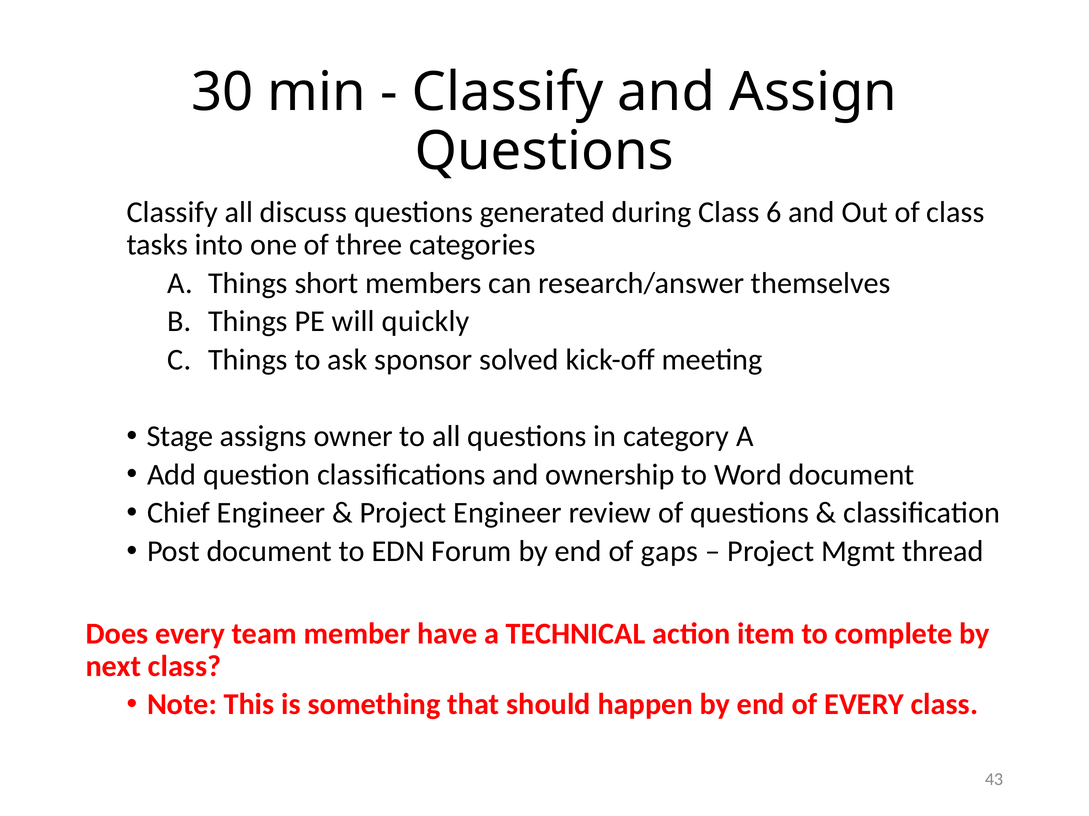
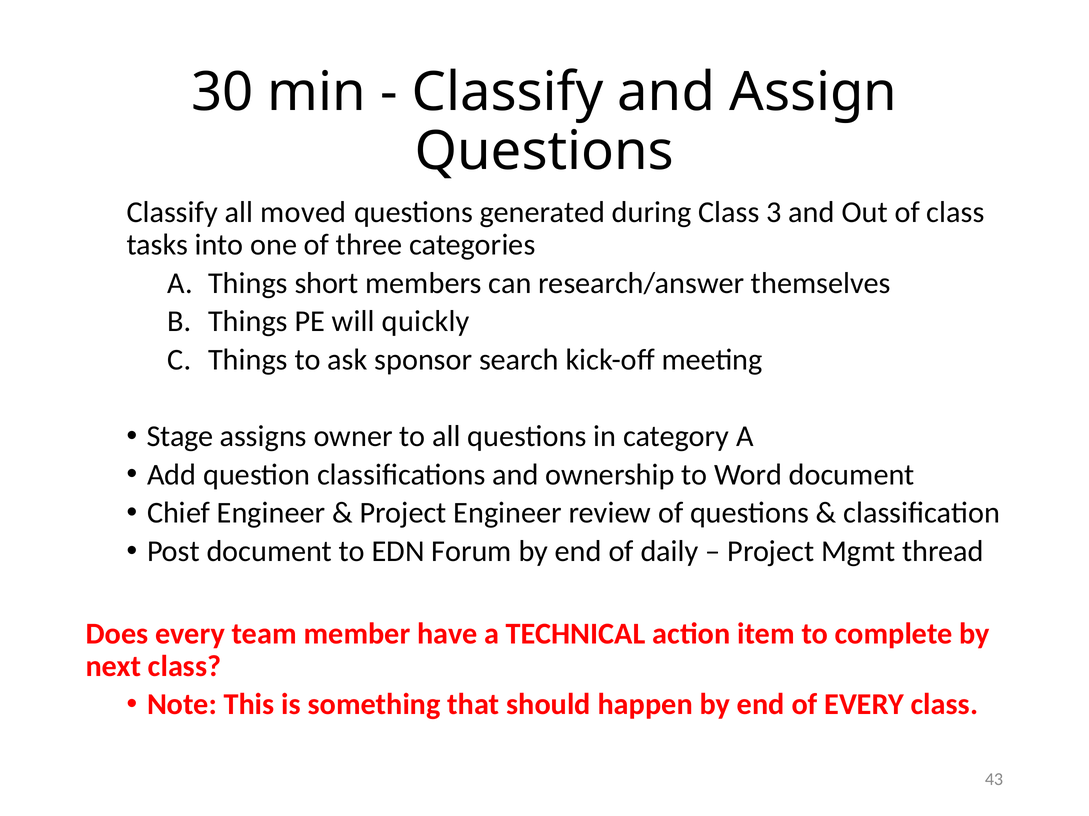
discuss: discuss -> moved
6: 6 -> 3
solved: solved -> search
gaps: gaps -> daily
